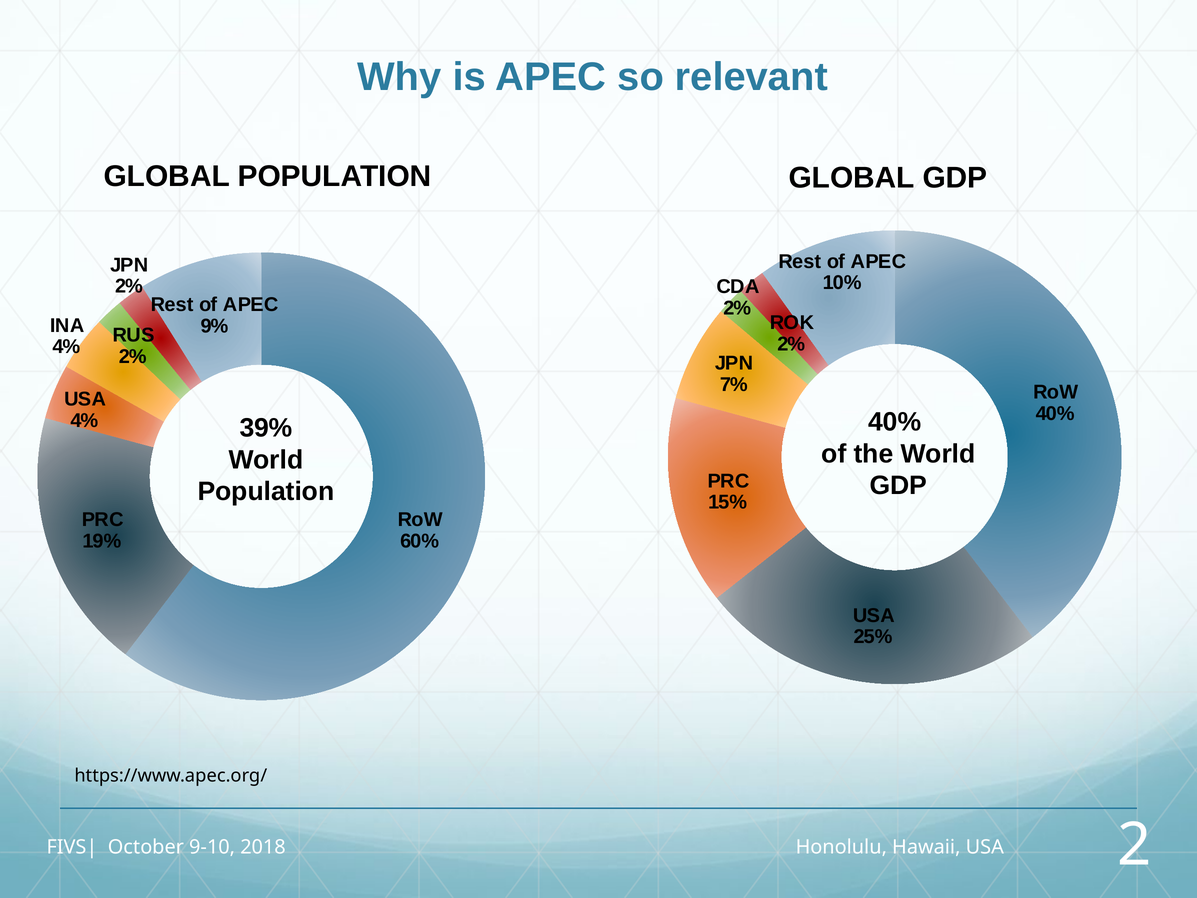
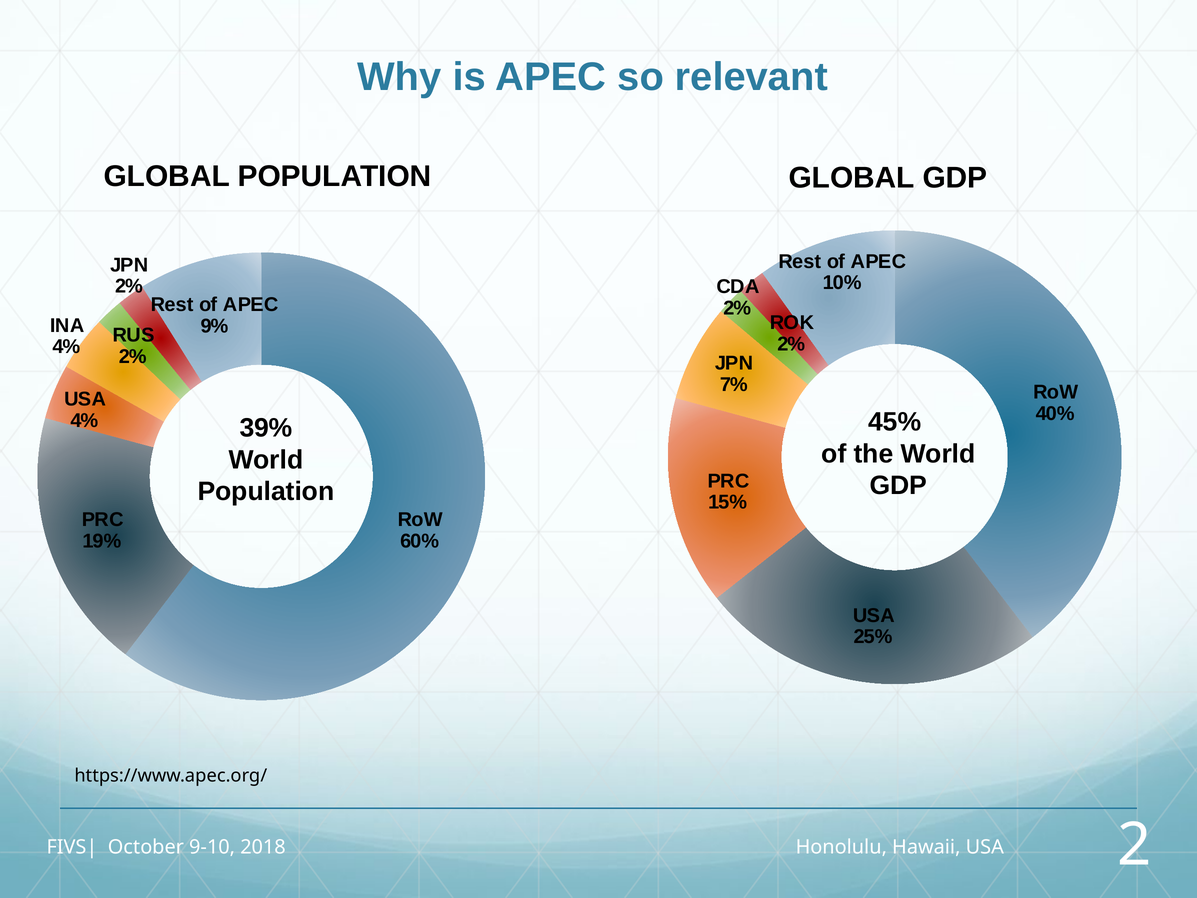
40% at (895, 422): 40% -> 45%
